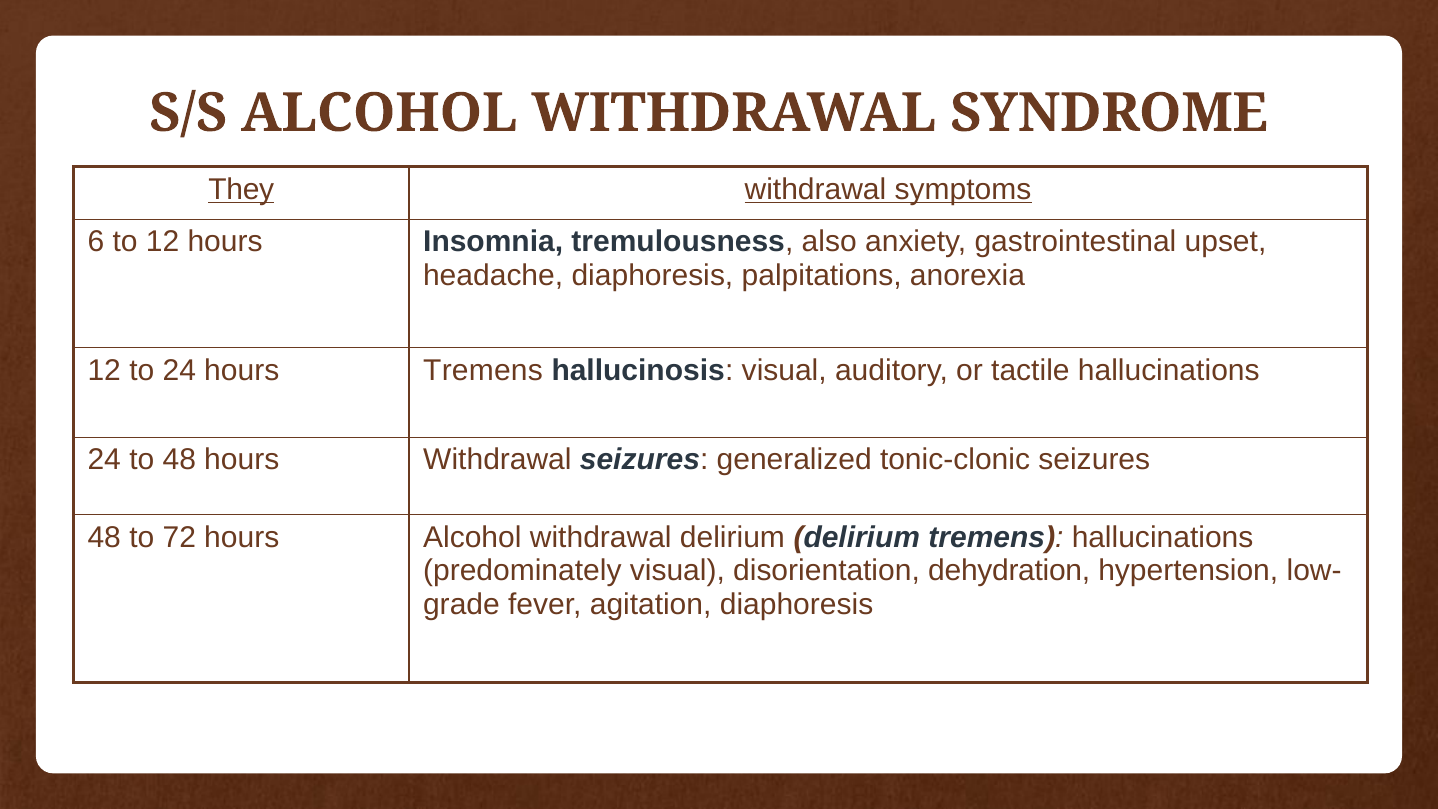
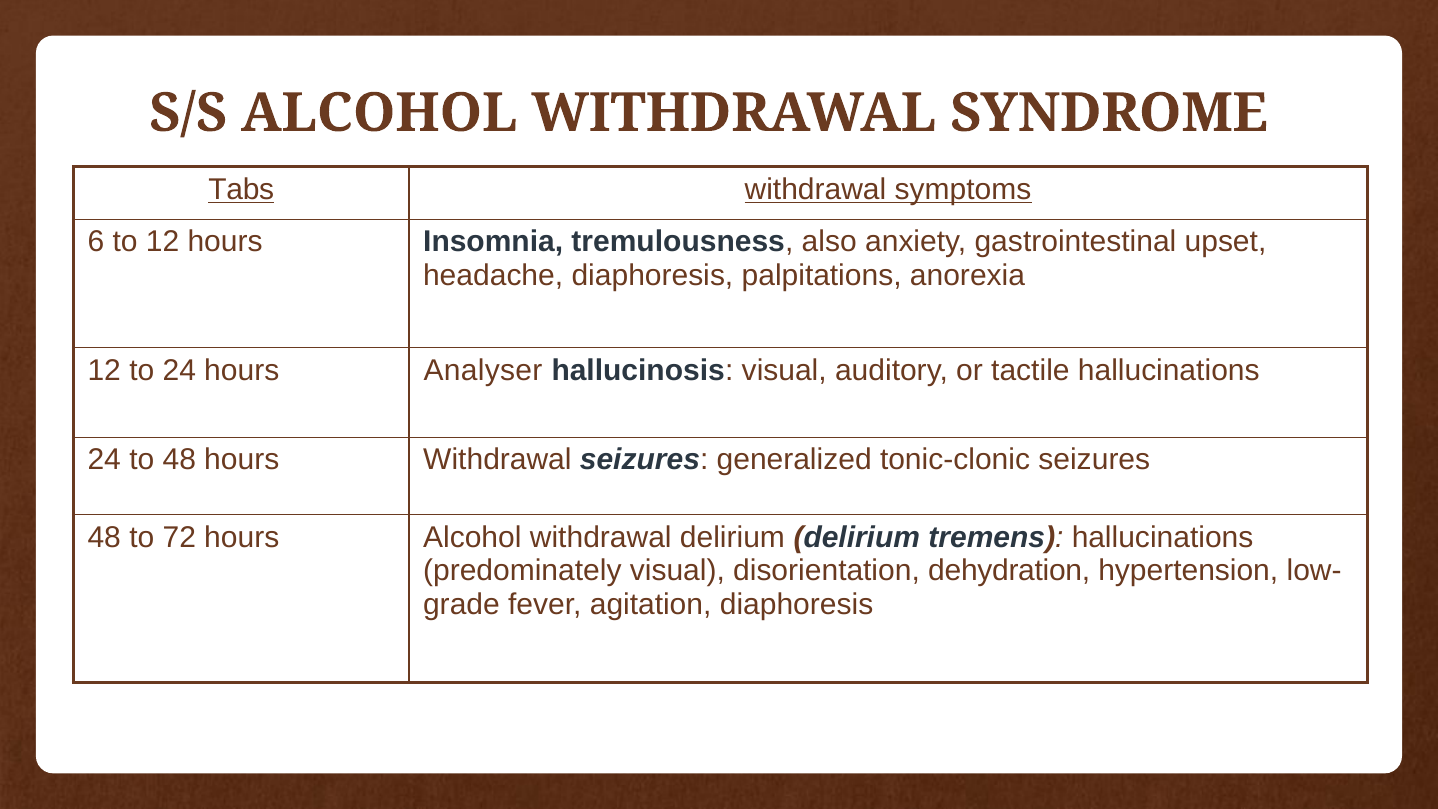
They: They -> Tabs
hours Tremens: Tremens -> Analyser
